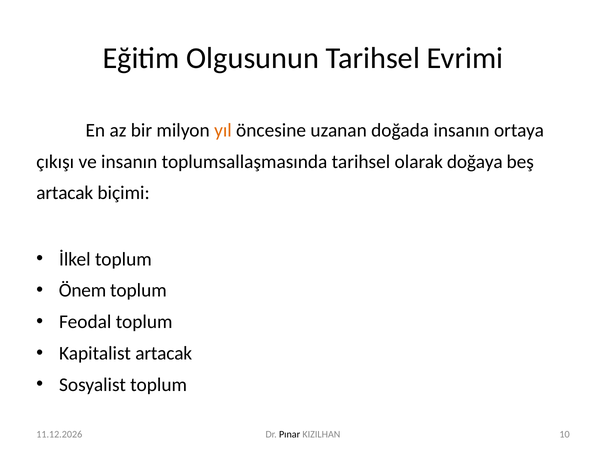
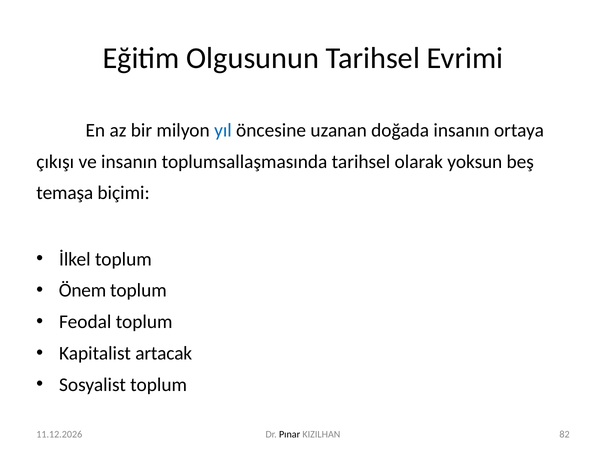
yıl colour: orange -> blue
doğaya: doğaya -> yoksun
artacak at (65, 193): artacak -> temaşa
10: 10 -> 82
